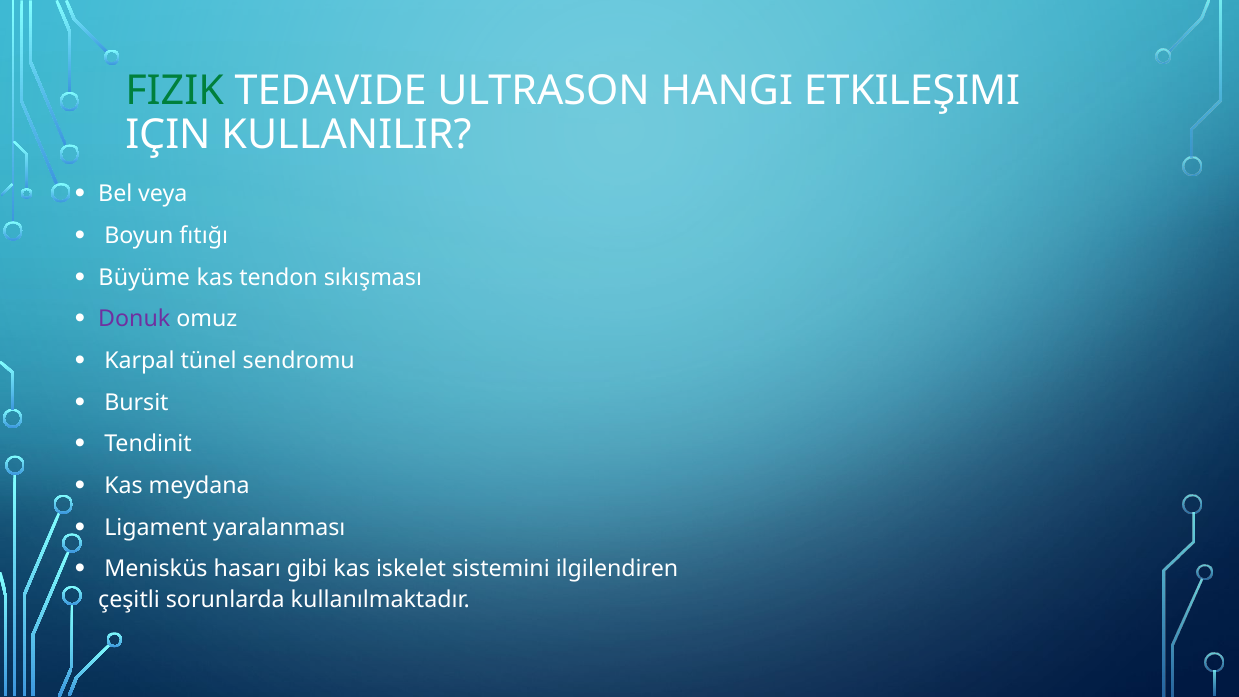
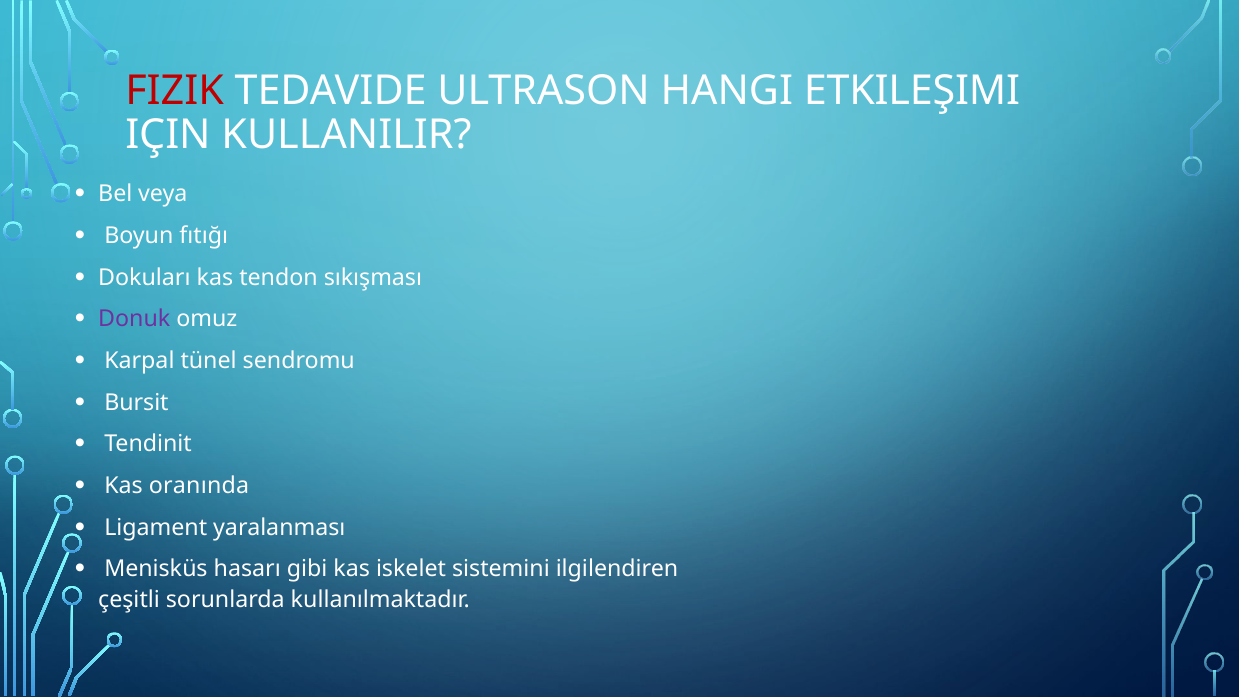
FIZIK colour: green -> red
Büyüme: Büyüme -> Dokuları
meydana: meydana -> oranında
